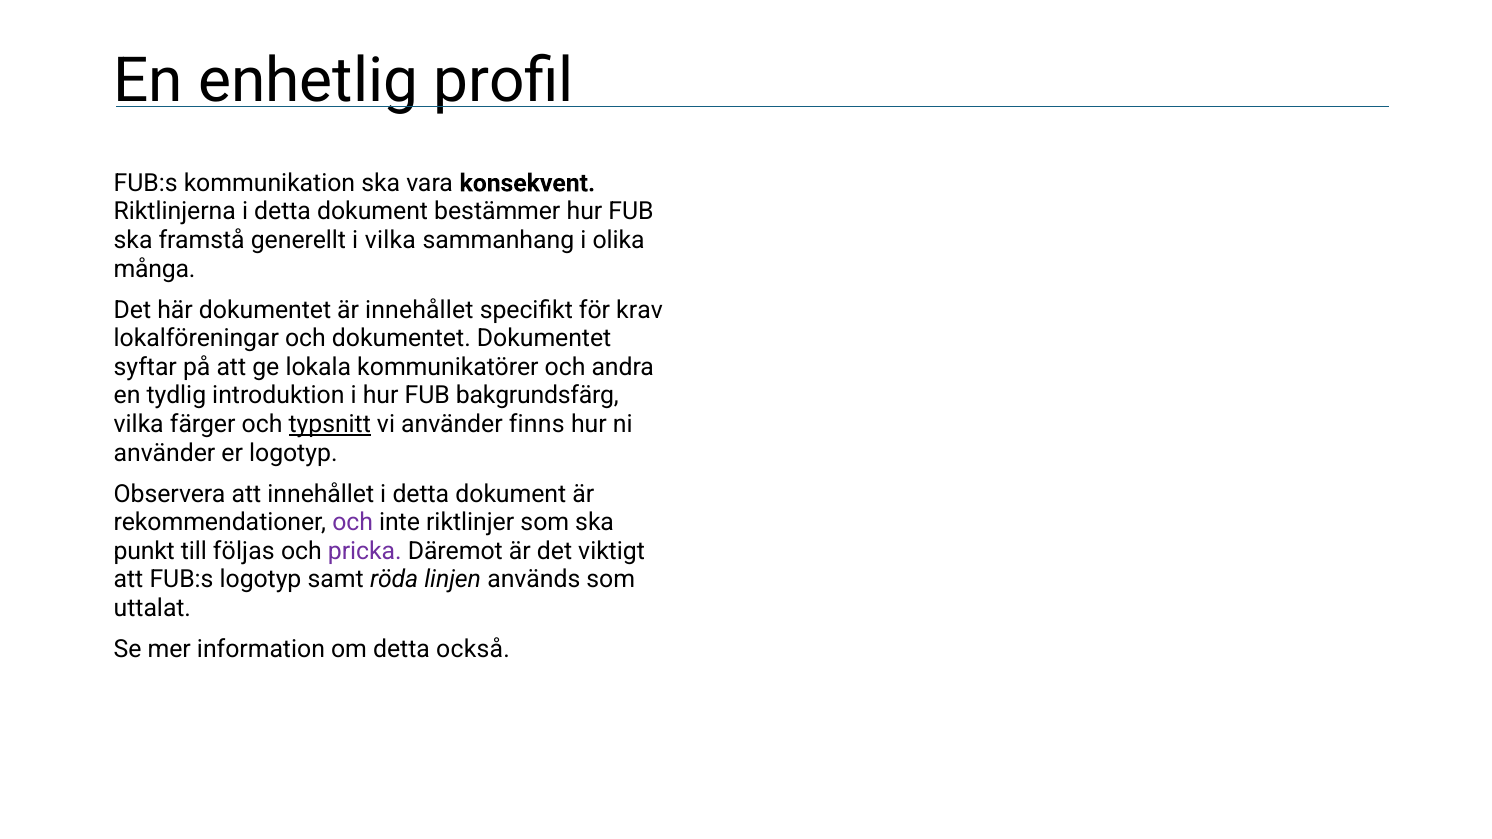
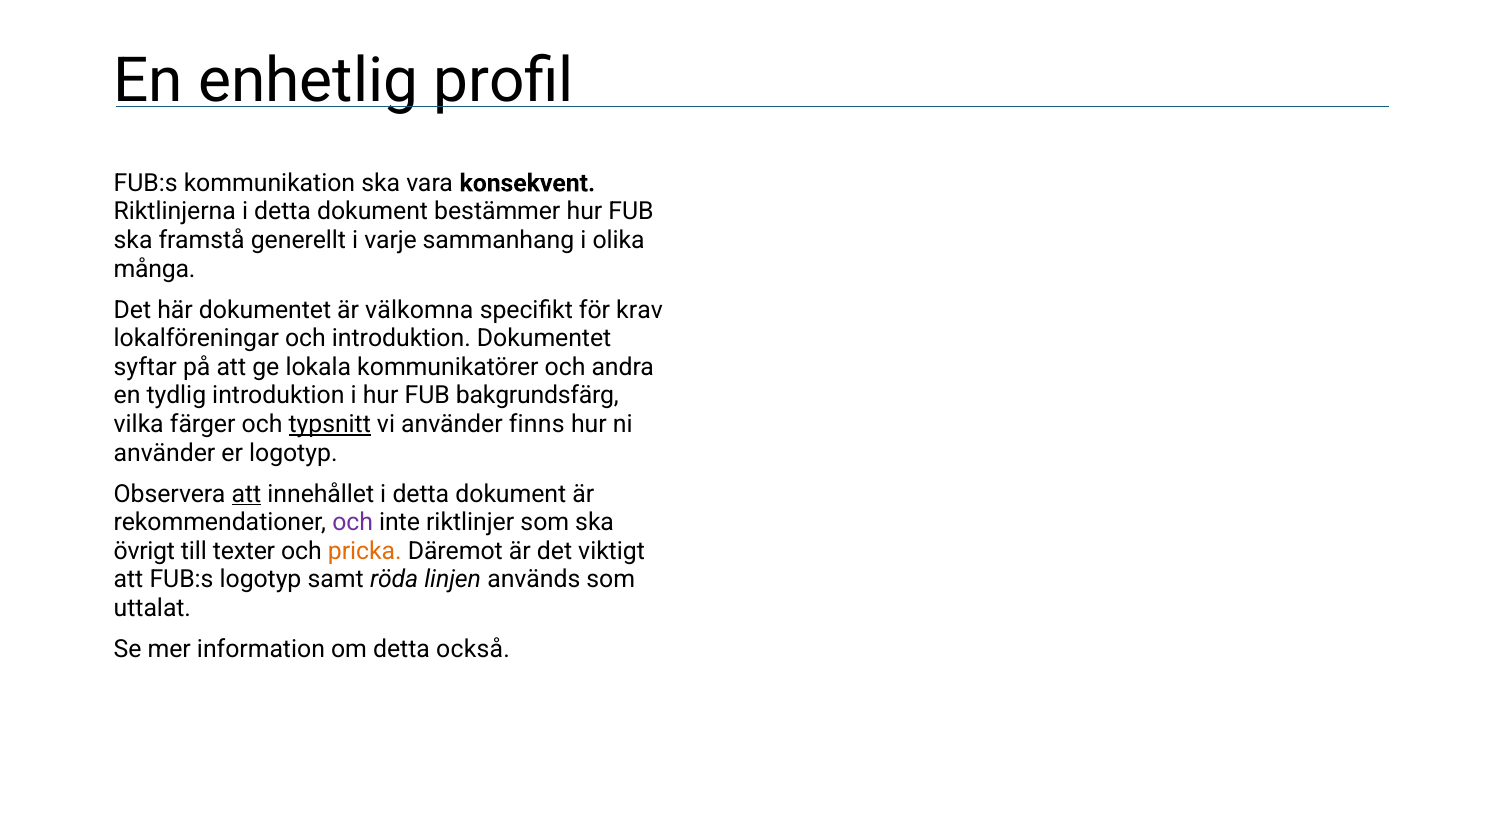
i vilka: vilka -> varje
är innehållet: innehållet -> välkomna
och dokumentet: dokumentet -> introduktion
att at (246, 494) underline: none -> present
punkt: punkt -> övrigt
följas: följas -> texter
pricka colour: purple -> orange
